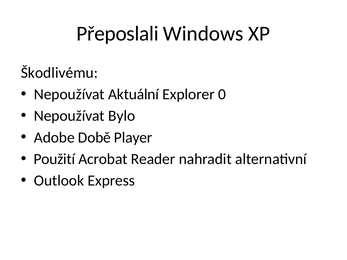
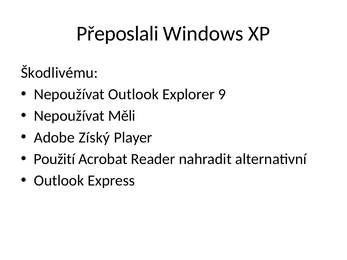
Nepoužívat Aktuální: Aktuální -> Outlook
0: 0 -> 9
Bylo: Bylo -> Měli
Době: Době -> Získý
